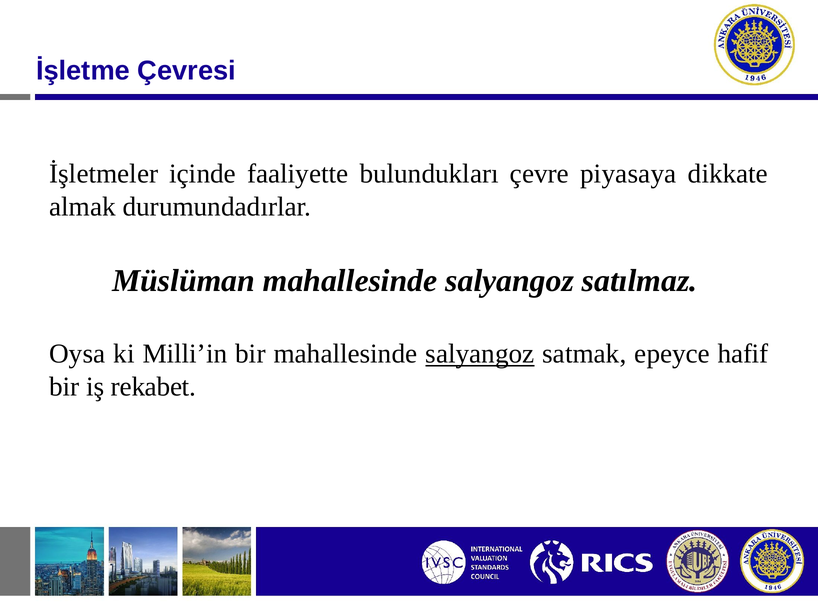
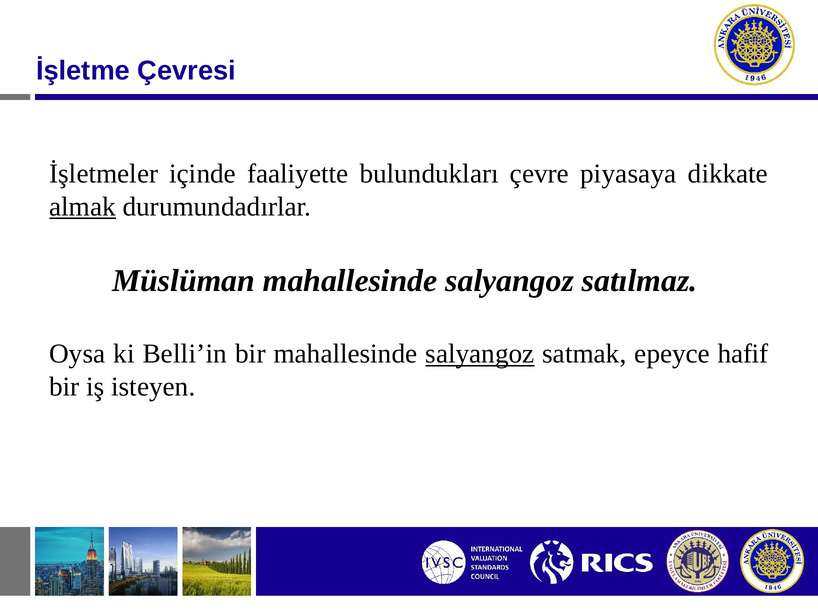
almak underline: none -> present
Milli’in: Milli’in -> Belli’in
rekabet: rekabet -> isteyen
